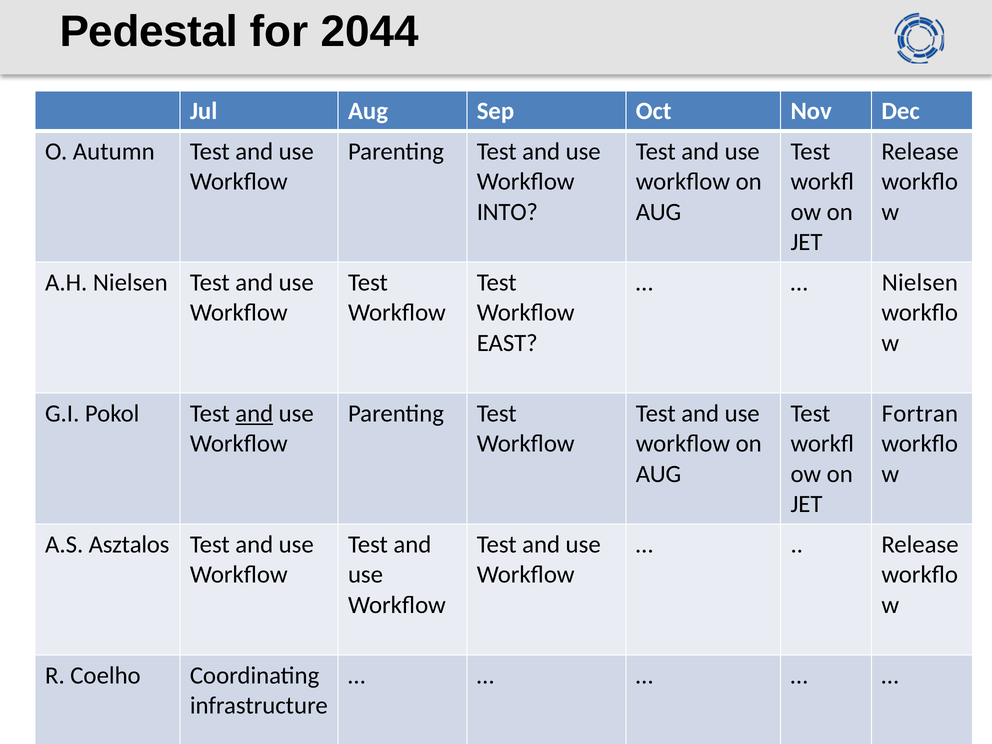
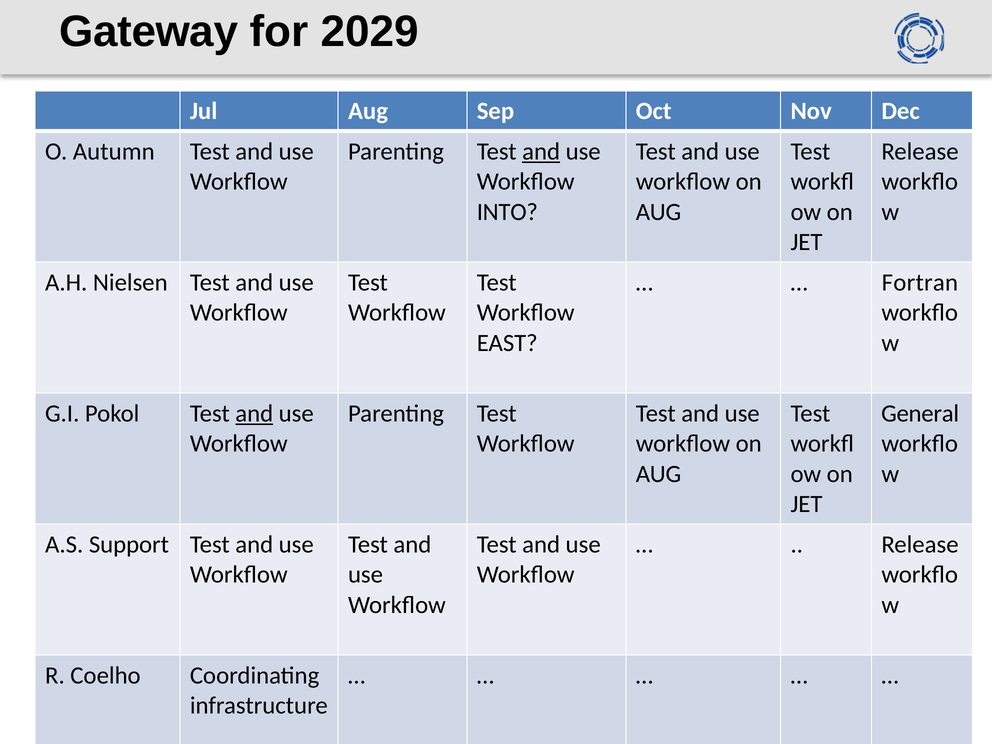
Pedestal: Pedestal -> Gateway
2044: 2044 -> 2029
and at (541, 151) underline: none -> present
Nielsen at (920, 282): Nielsen -> Fortran
Fortran: Fortran -> General
Asztalos: Asztalos -> Support
